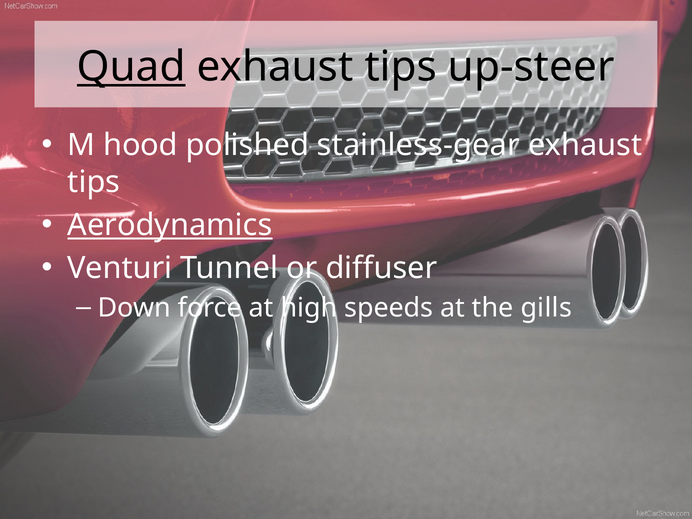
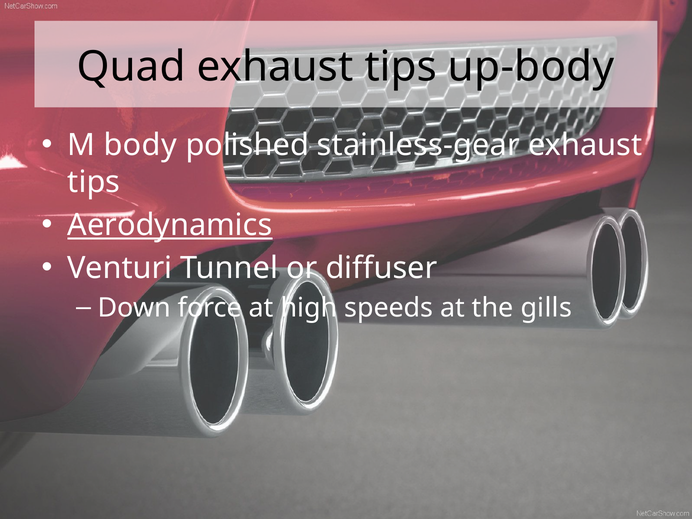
Quad underline: present -> none
up-steer: up-steer -> up-body
hood: hood -> body
